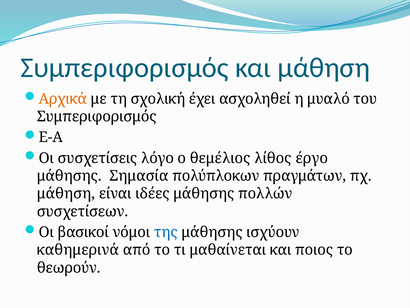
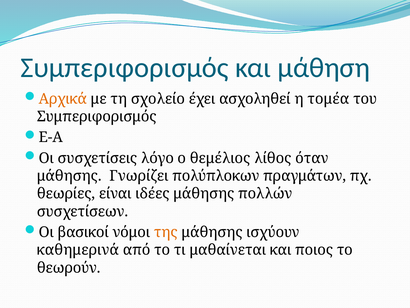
σχολική: σχολική -> σχολείο
μυαλό: μυαλό -> τομέα
έργο: έργο -> όταν
Σημασία: Σημασία -> Γνωρίζει
μάθηση at (66, 193): μάθηση -> θεωρίες
της colour: blue -> orange
